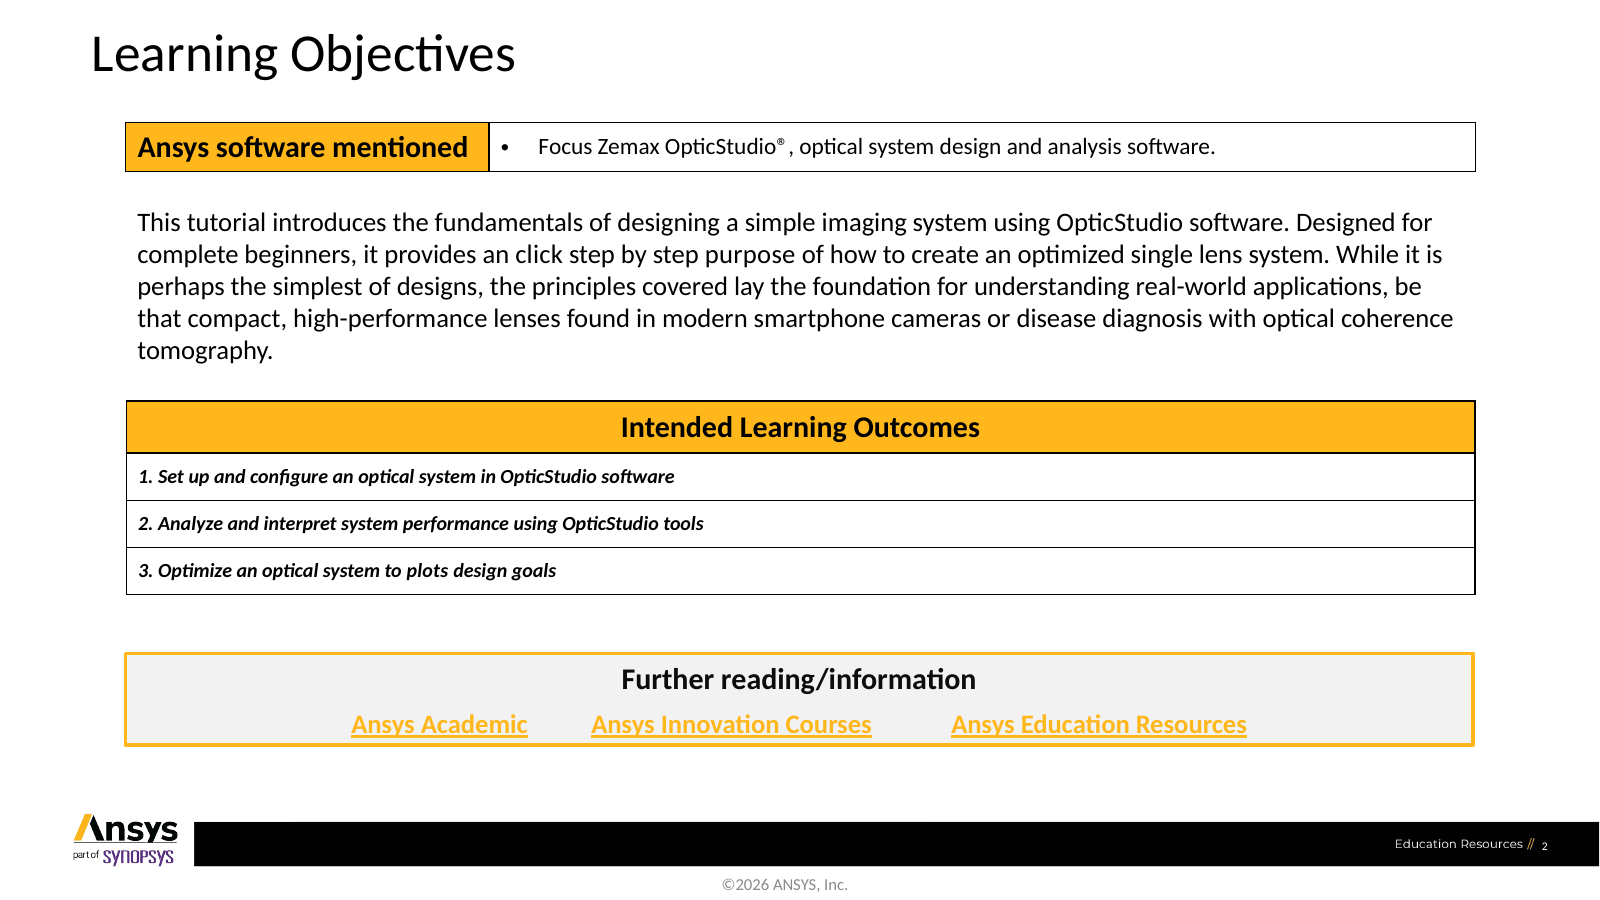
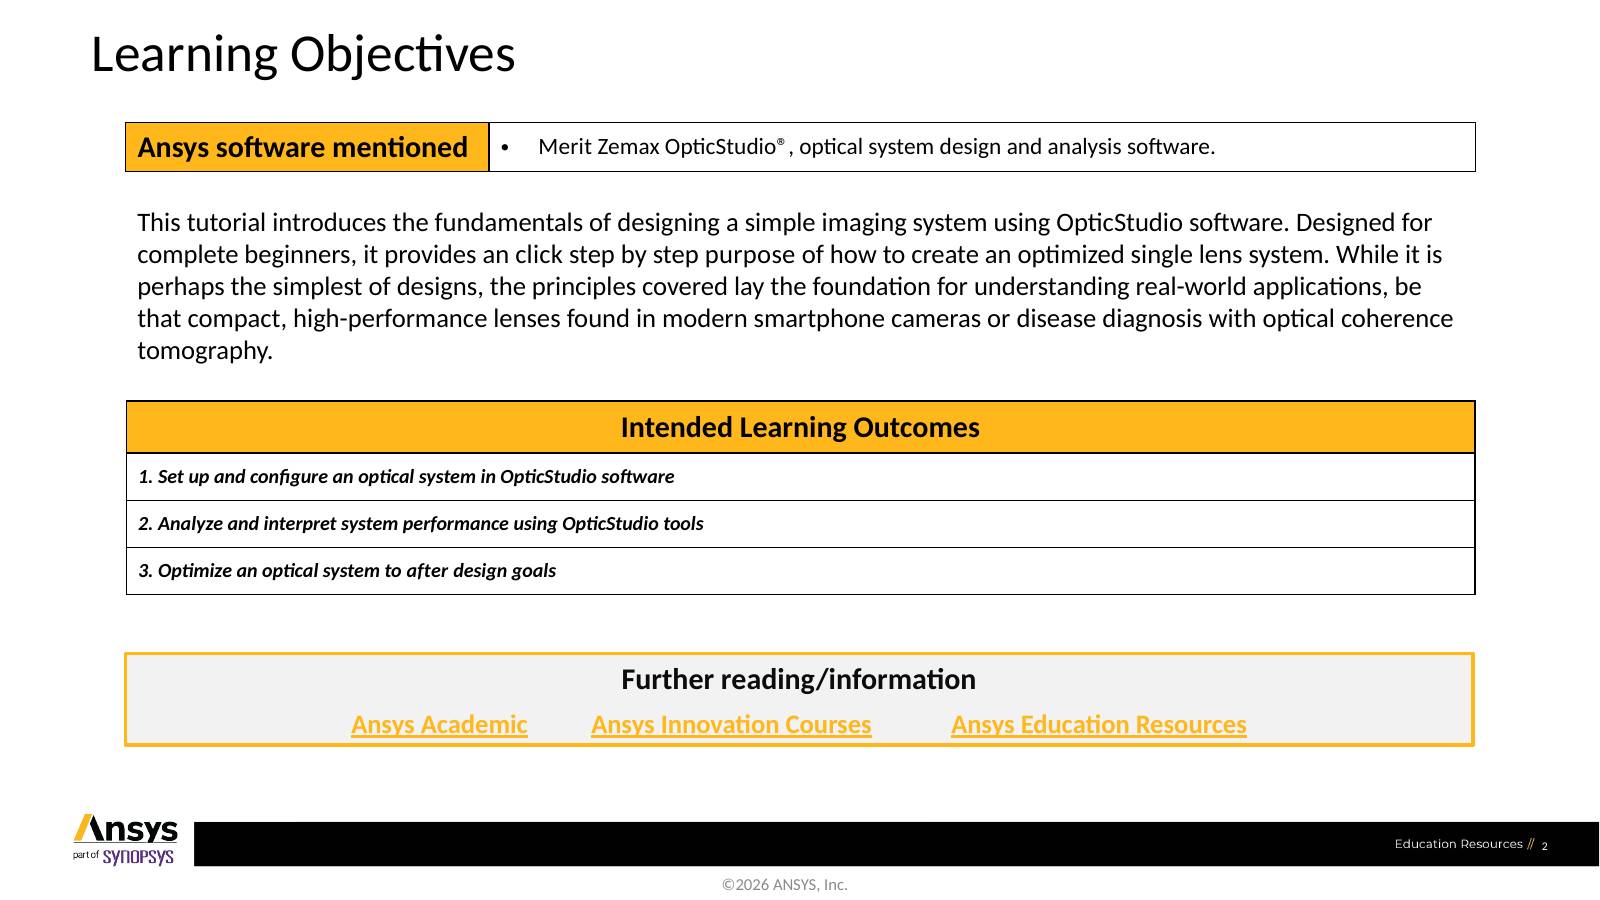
Focus: Focus -> Merit
plots: plots -> after
